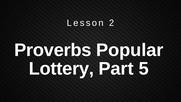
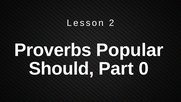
Lottery: Lottery -> Should
5: 5 -> 0
